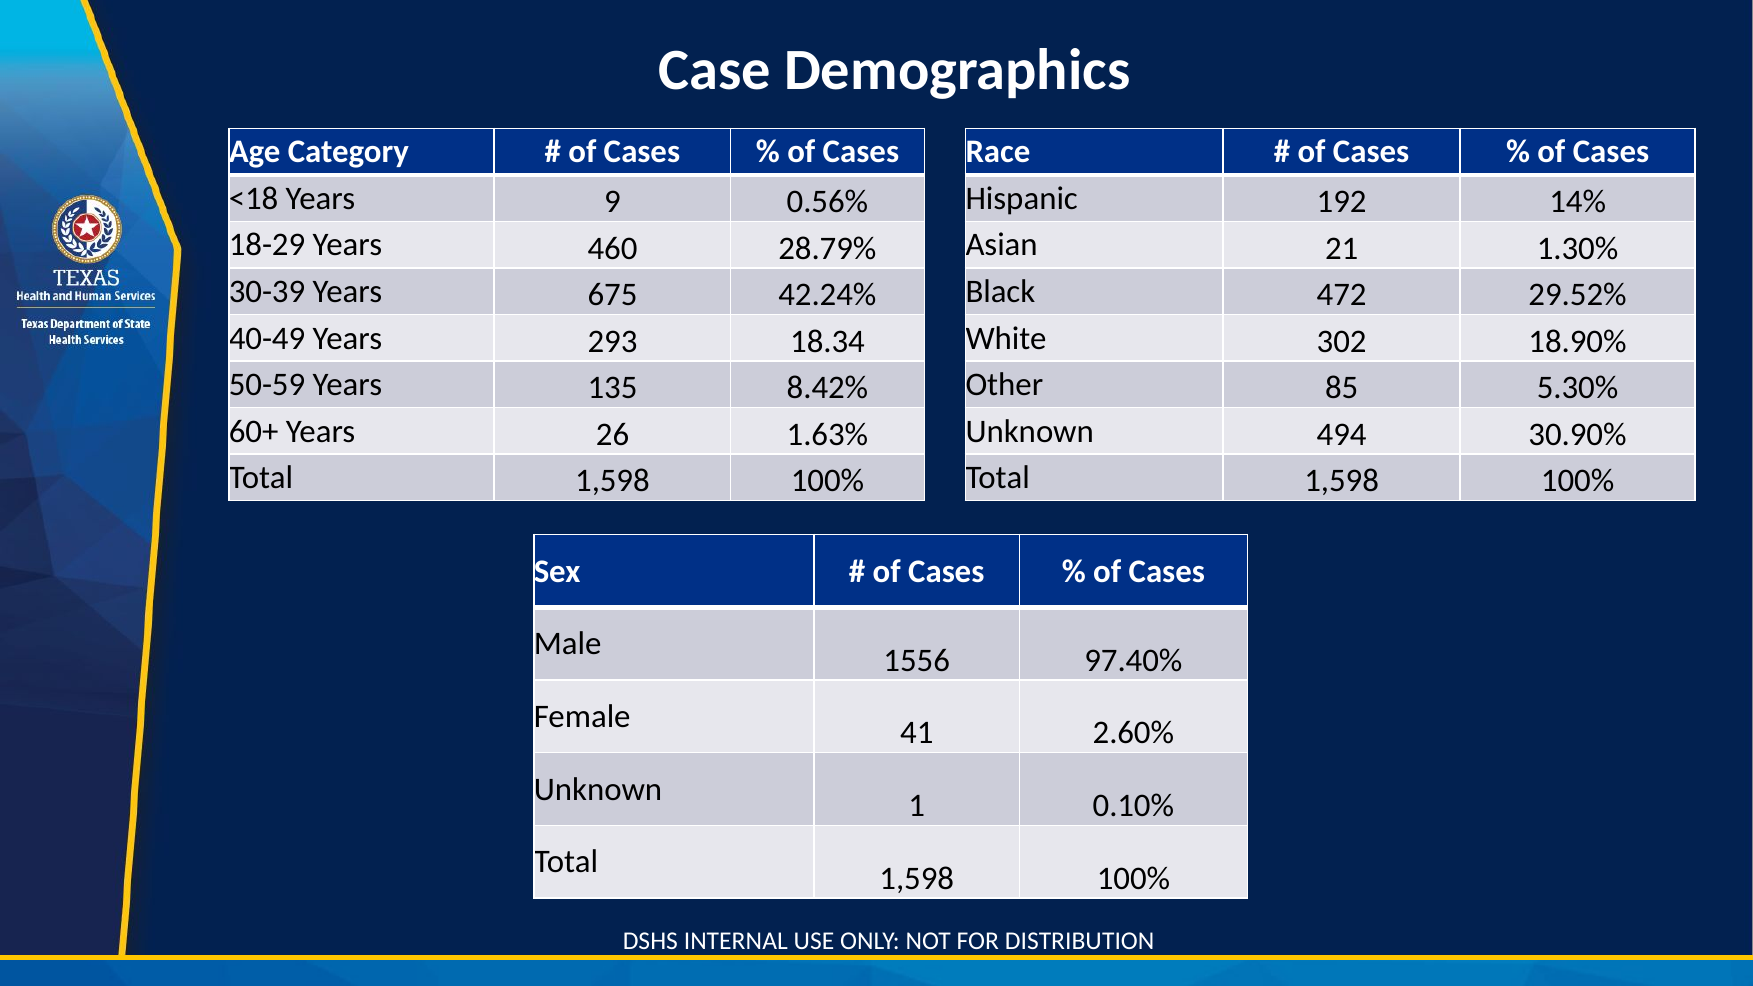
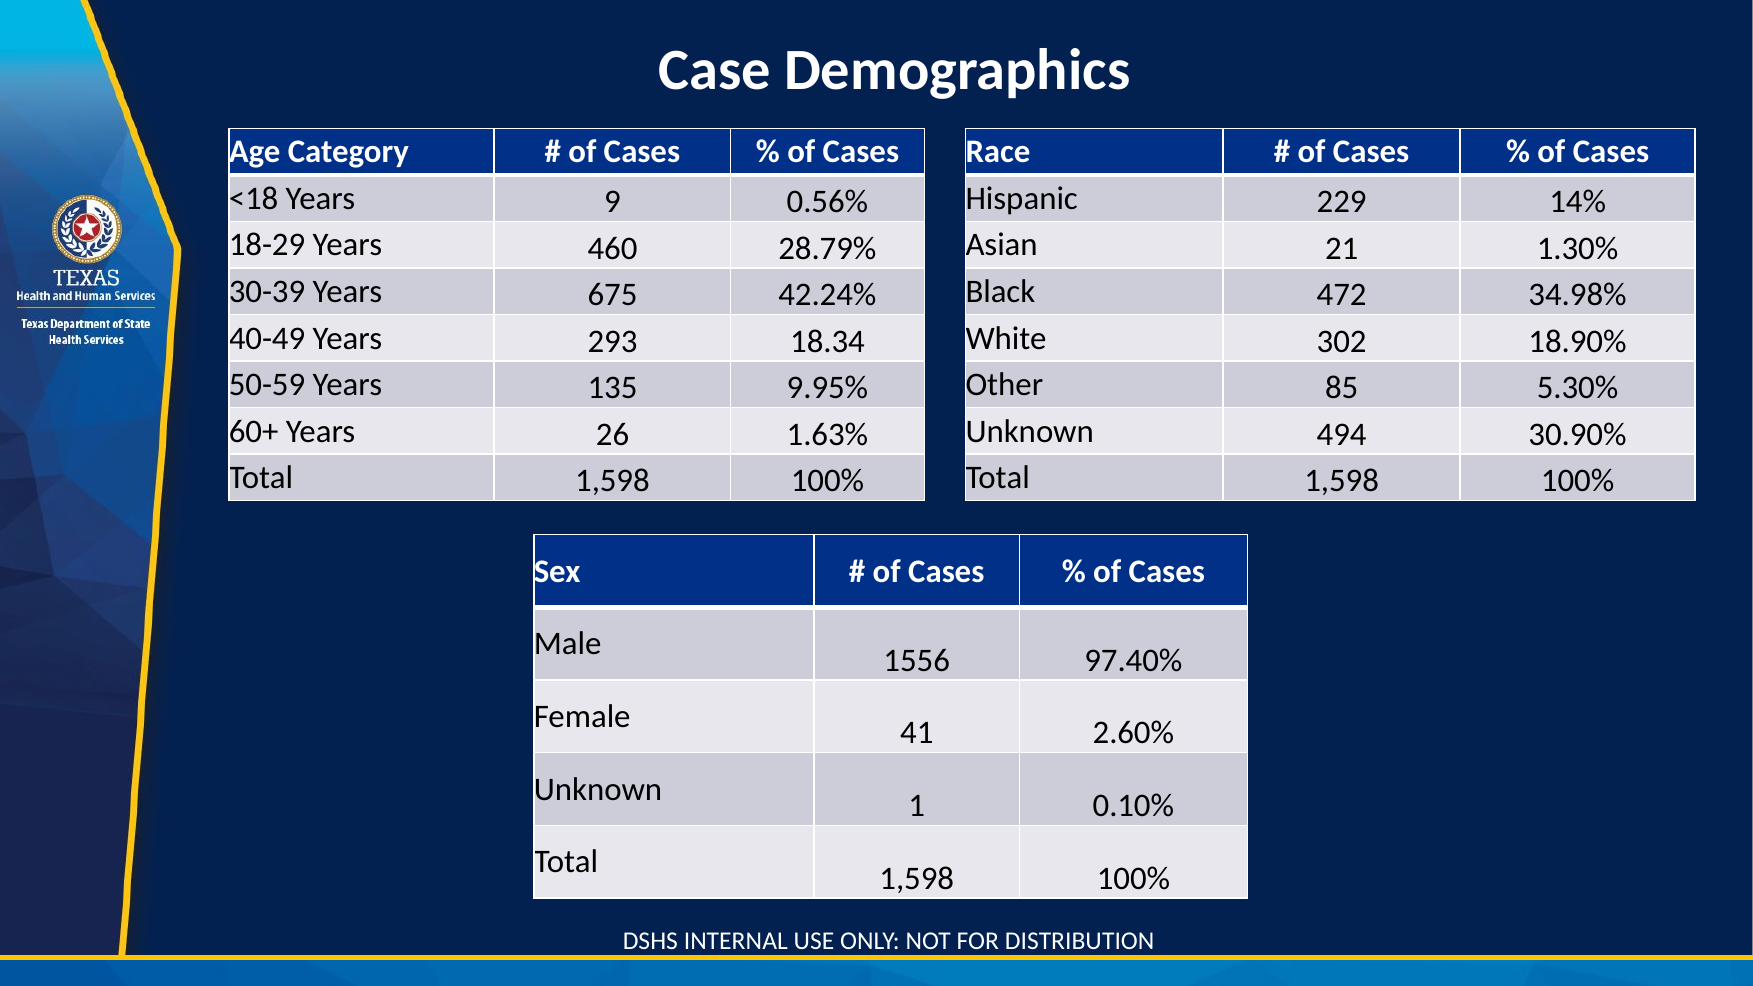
192: 192 -> 229
29.52%: 29.52% -> 34.98%
8.42%: 8.42% -> 9.95%
